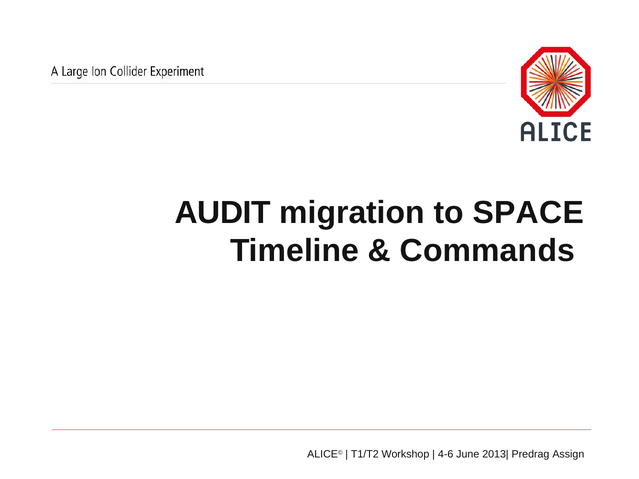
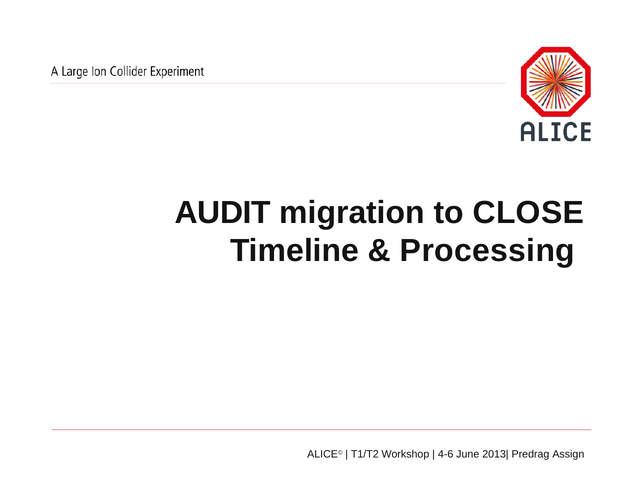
SPACE: SPACE -> CLOSE
Commands: Commands -> Processing
